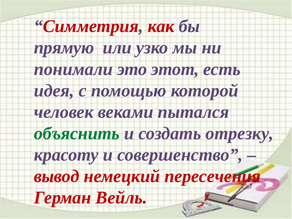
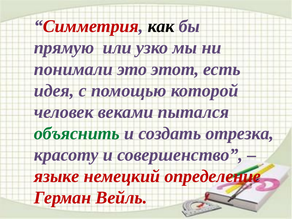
как colour: red -> black
отрезку: отрезку -> отрезка
вывод: вывод -> языке
пересечения: пересечения -> определение
